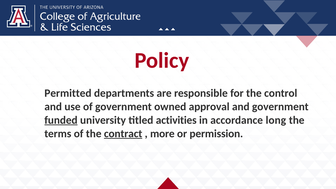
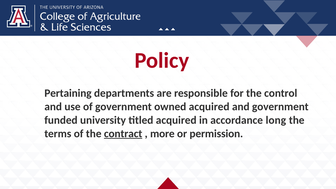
Permitted: Permitted -> Pertaining
owned approval: approval -> acquired
funded underline: present -> none
titled activities: activities -> acquired
